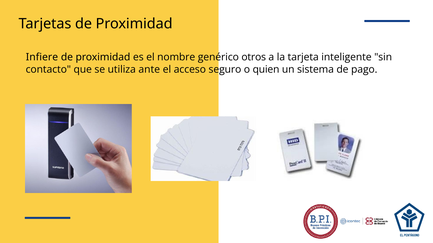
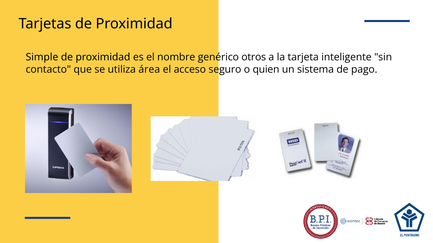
Infiere: Infiere -> Simple
ante: ante -> área
